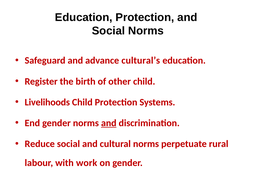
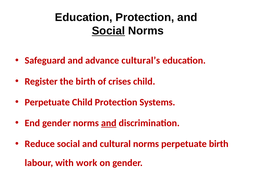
Social at (108, 31) underline: none -> present
other: other -> crises
Livelihoods at (47, 102): Livelihoods -> Perpetuate
perpetuate rural: rural -> birth
